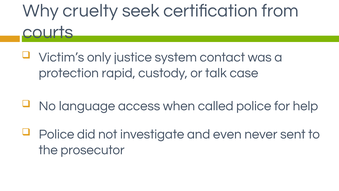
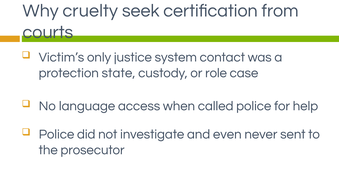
rapid: rapid -> state
talk: talk -> role
